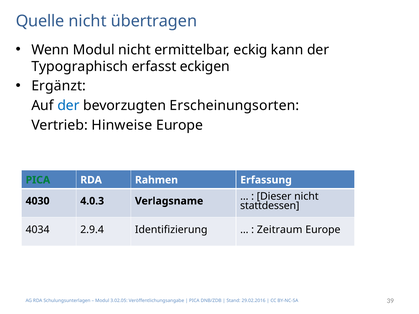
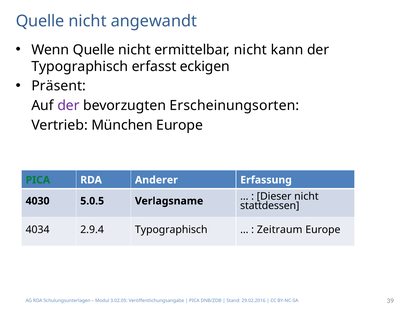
übertragen: übertragen -> angewandt
Wenn Modul: Modul -> Quelle
ermittelbar eckig: eckig -> nicht
Ergänzt: Ergänzt -> Präsent
der at (69, 106) colour: blue -> purple
Hinweise: Hinweise -> München
Rahmen: Rahmen -> Anderer
4.0.3: 4.0.3 -> 5.0.5
2.9.4 Identifizierung: Identifizierung -> Typographisch
